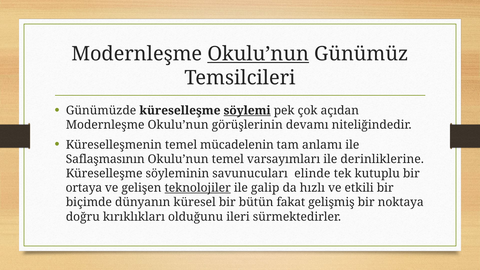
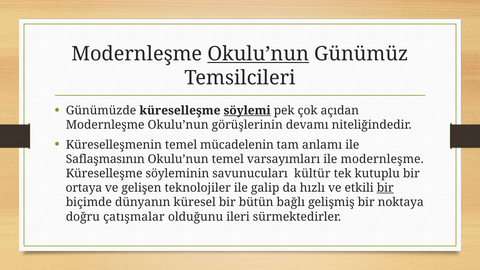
ile derinliklerine: derinliklerine -> modernleşme
elinde: elinde -> kültür
teknolojiler underline: present -> none
bir at (385, 188) underline: none -> present
fakat: fakat -> bağlı
kırıklıkları: kırıklıkları -> çatışmalar
